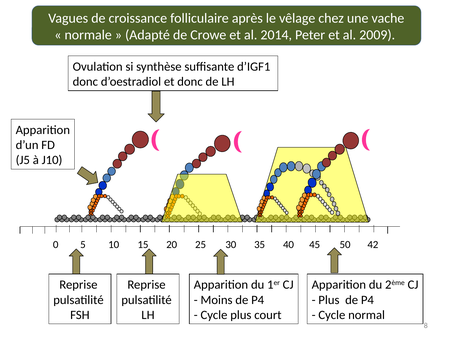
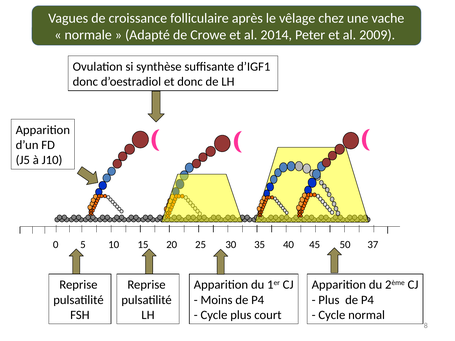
42: 42 -> 37
